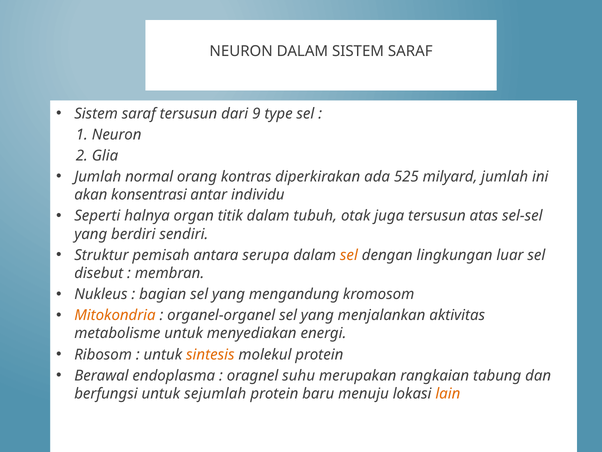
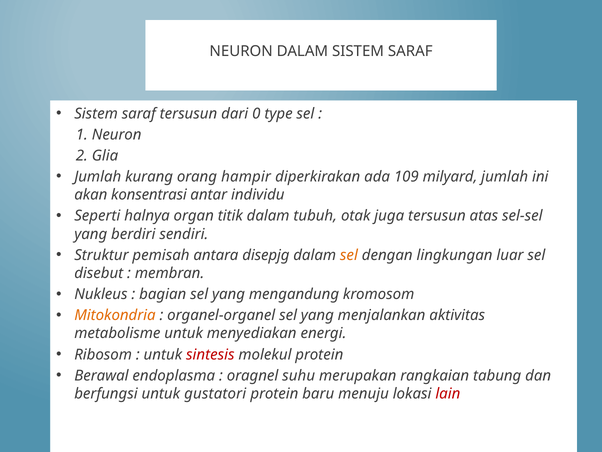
9: 9 -> 0
normal: normal -> kurang
kontras: kontras -> hampir
525: 525 -> 109
serupa: serupa -> disepjg
sintesis colour: orange -> red
sejumlah: sejumlah -> gustatori
lain colour: orange -> red
